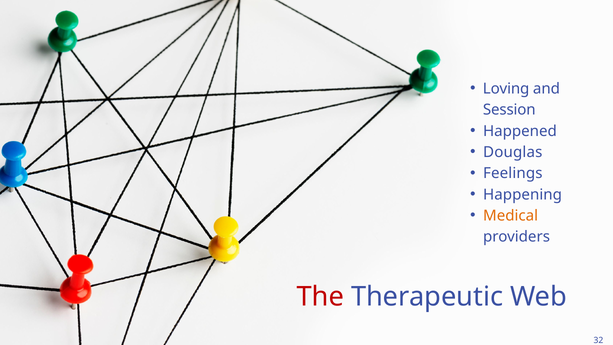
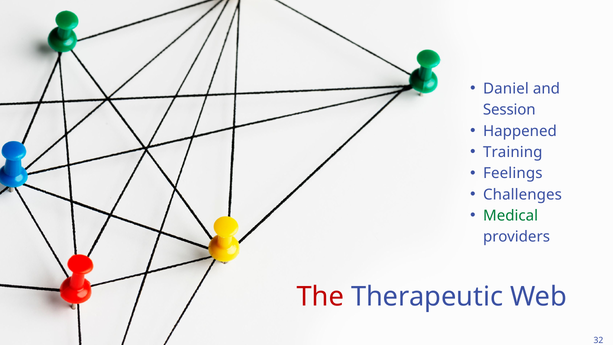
Loving: Loving -> Daniel
Douglas: Douglas -> Training
Happening: Happening -> Challenges
Medical colour: orange -> green
